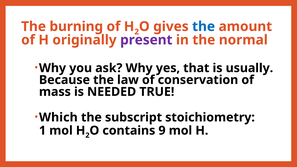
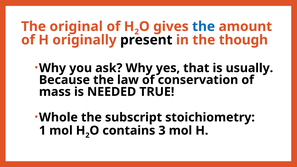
burning: burning -> original
present colour: purple -> black
normal: normal -> though
Which: Which -> Whole
9: 9 -> 3
